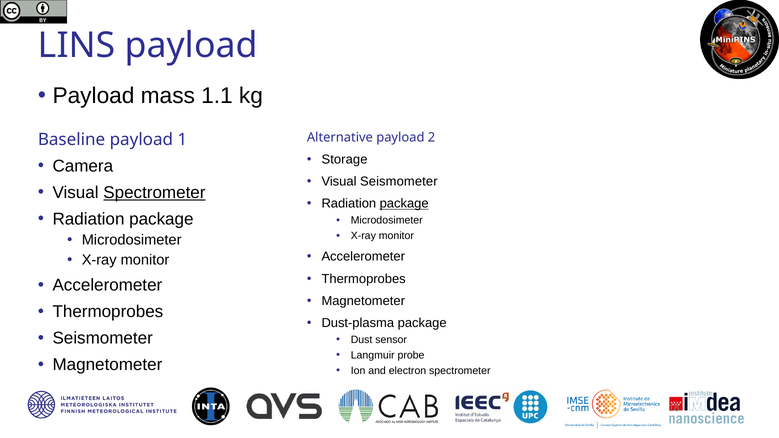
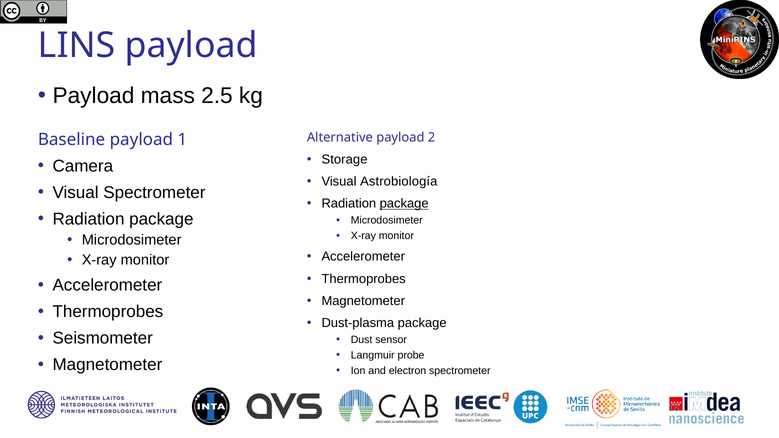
1.1: 1.1 -> 2.5
Visual Seismometer: Seismometer -> Astrobiología
Spectrometer at (154, 193) underline: present -> none
